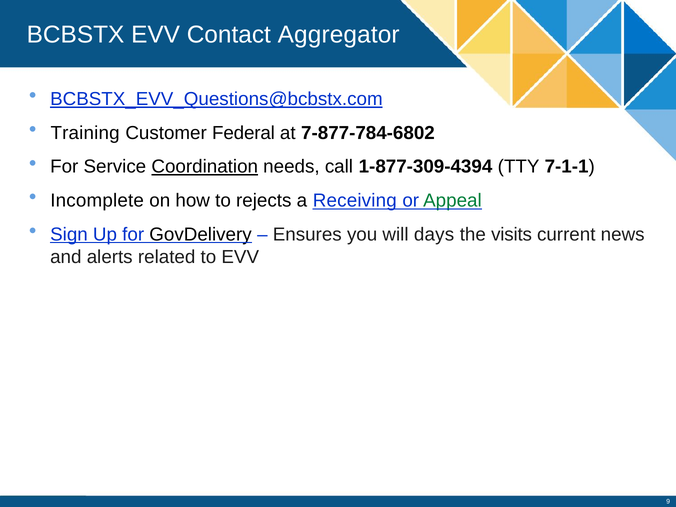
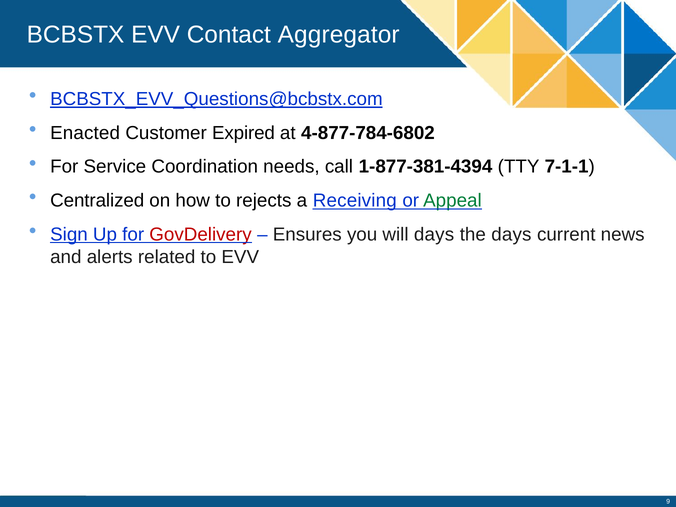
Training: Training -> Enacted
Federal: Federal -> Expired
7-877-784-6802: 7-877-784-6802 -> 4-877-784-6802
Coordination underline: present -> none
1-877-309-4394: 1-877-309-4394 -> 1-877-381-4394
Incomplete: Incomplete -> Centralized
GovDelivery colour: black -> red
the visits: visits -> days
